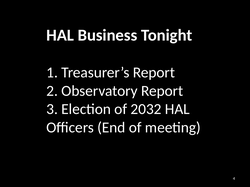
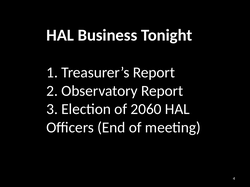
2032: 2032 -> 2060
